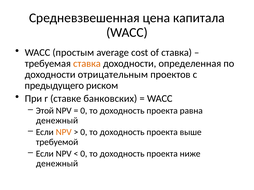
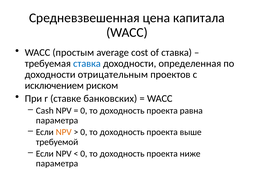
ставка at (87, 64) colour: orange -> blue
предыдущего: предыдущего -> исключением
Этой: Этой -> Cash
денежный at (57, 121): денежный -> параметра
денежный at (57, 164): денежный -> параметра
